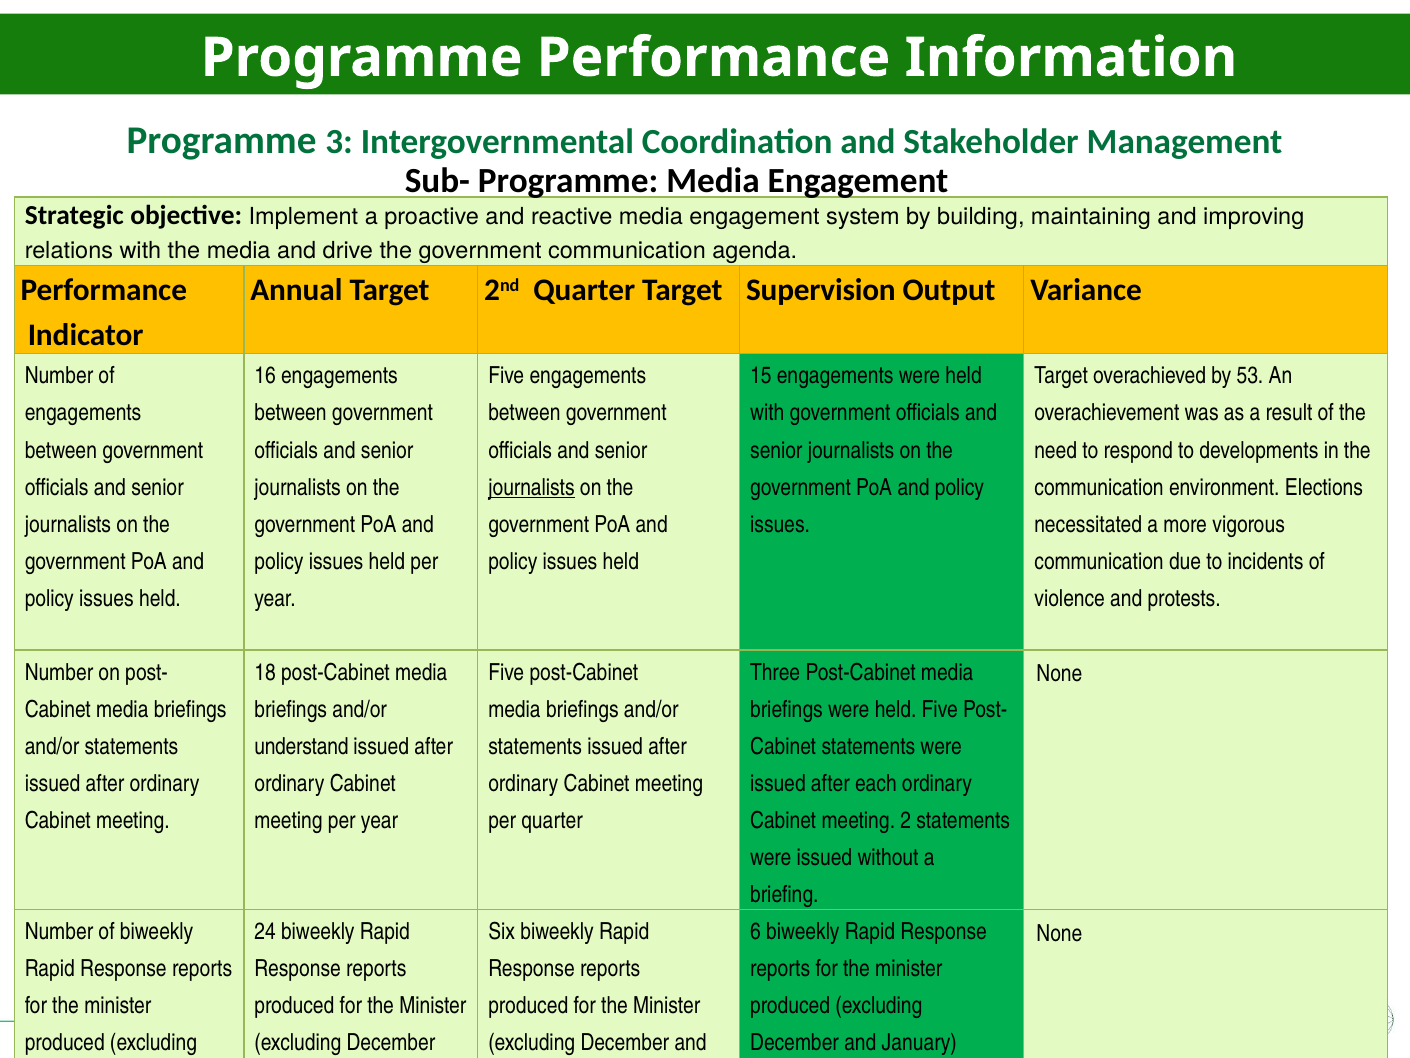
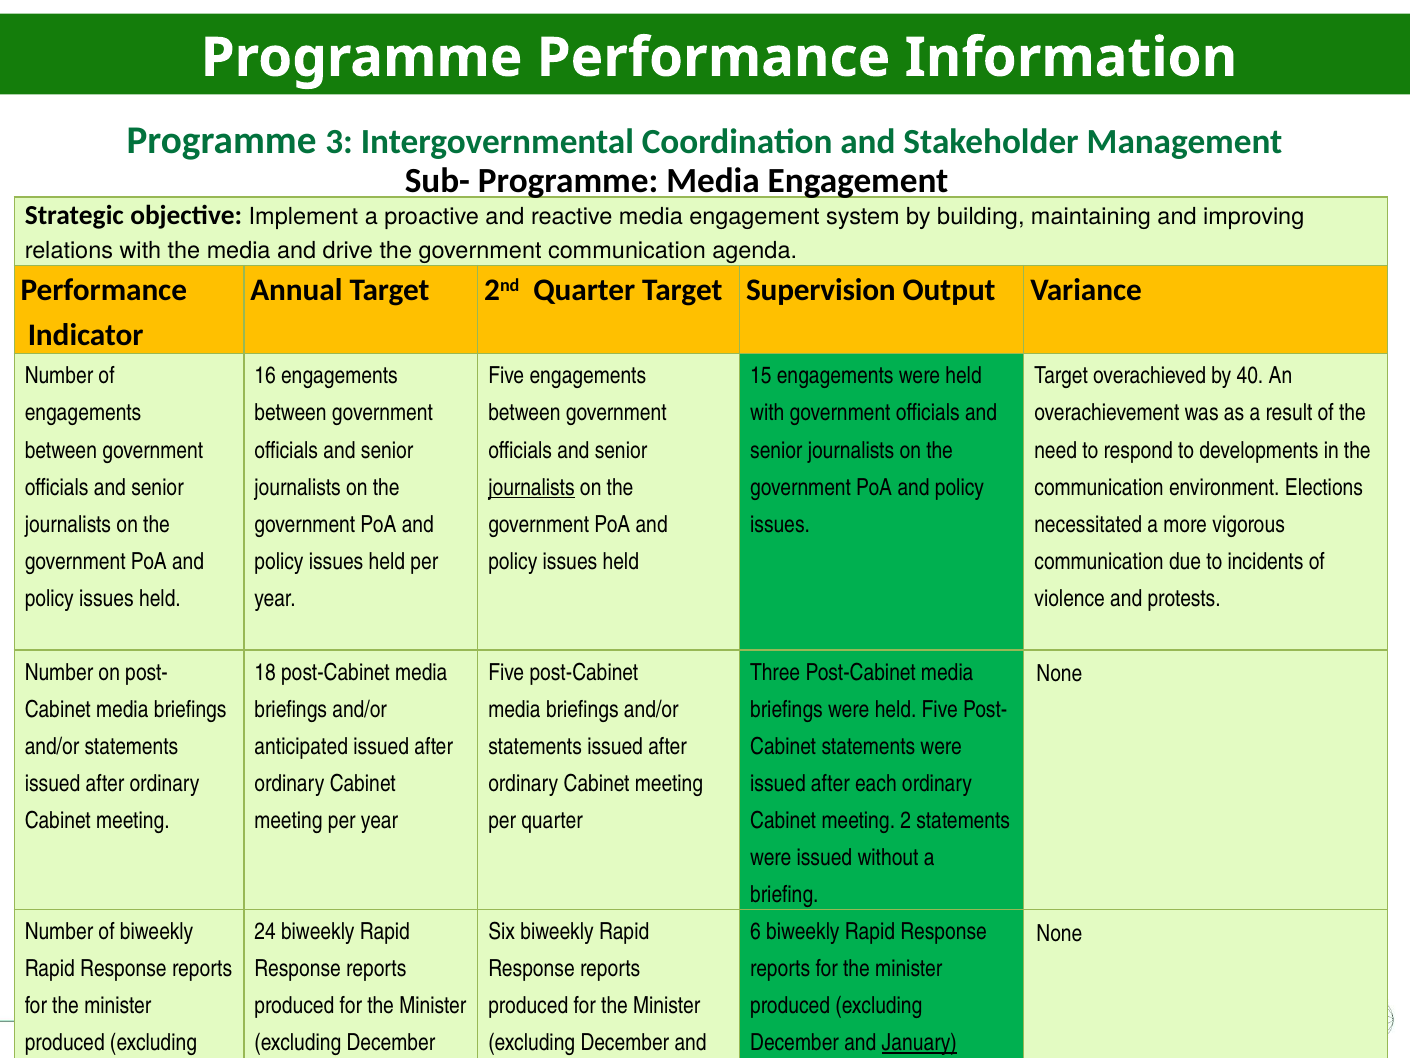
53: 53 -> 40
understand: understand -> anticipated
January at (919, 1043) underline: none -> present
